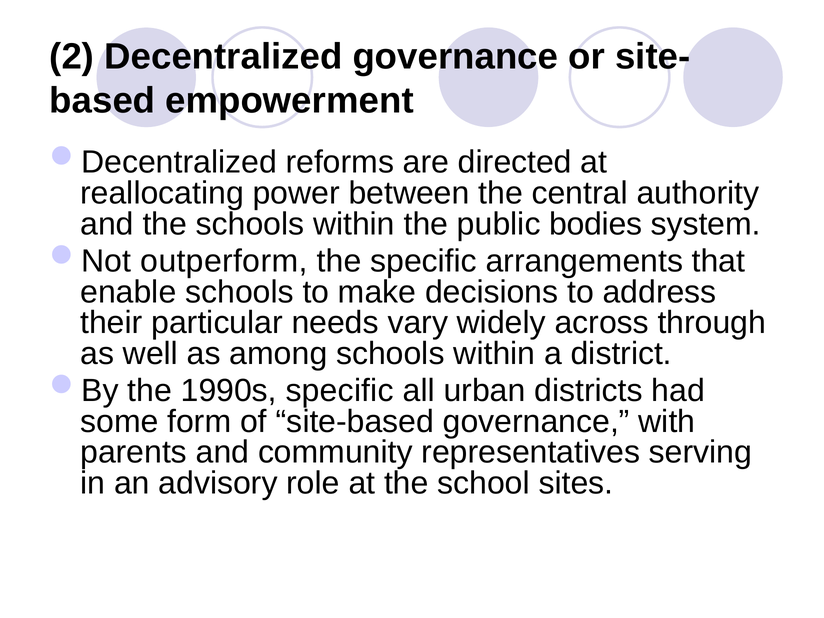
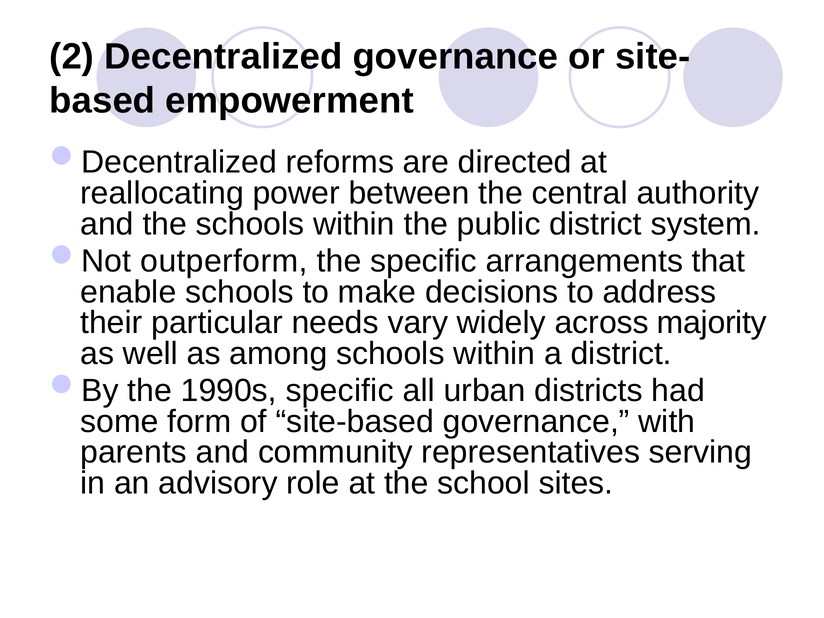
public bodies: bodies -> district
through: through -> majority
